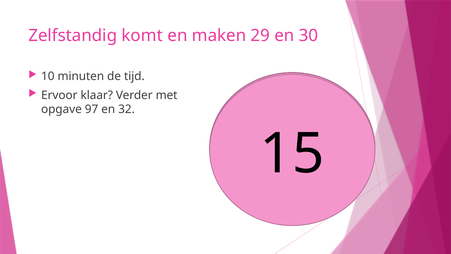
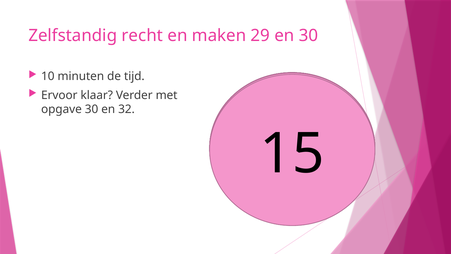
komt: komt -> recht
opgave 97: 97 -> 30
